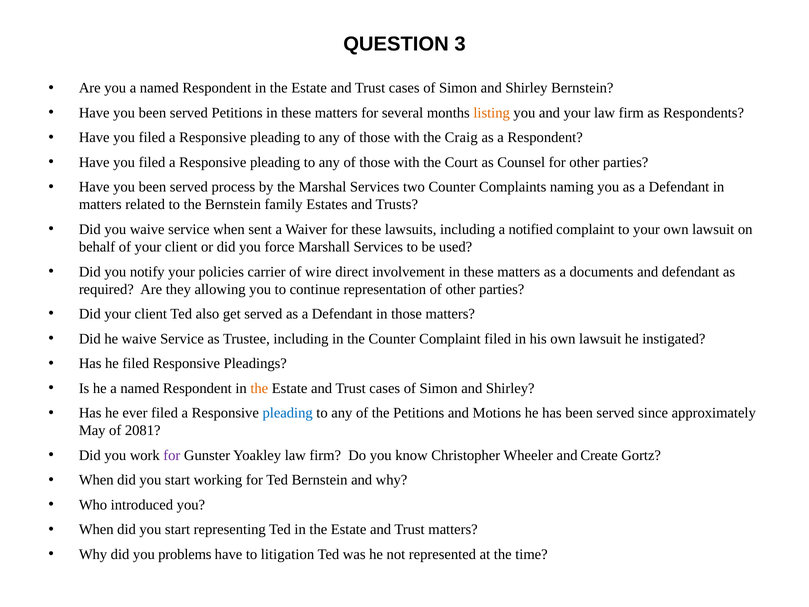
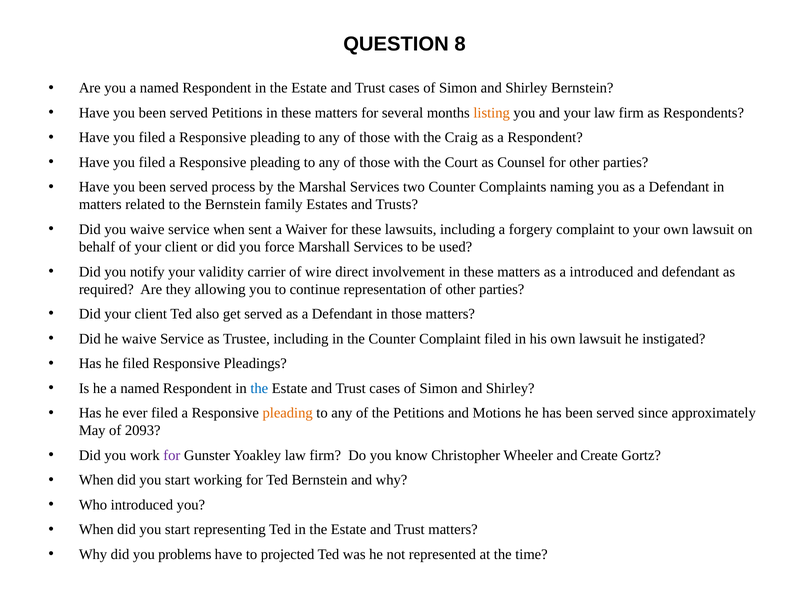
3: 3 -> 8
notified: notified -> forgery
policies: policies -> validity
a documents: documents -> introduced
the at (259, 388) colour: orange -> blue
pleading at (288, 413) colour: blue -> orange
2081: 2081 -> 2093
litigation: litigation -> projected
